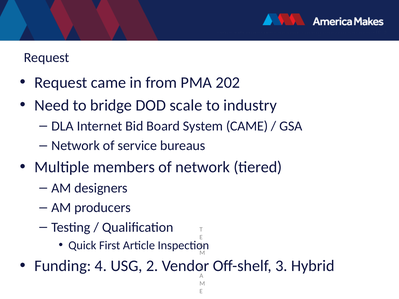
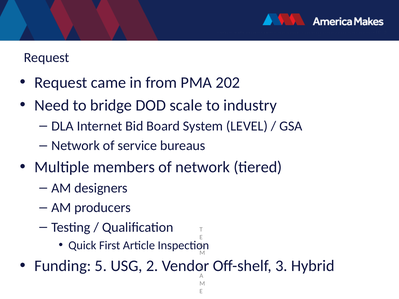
System CAME: CAME -> LEVEL
4: 4 -> 5
